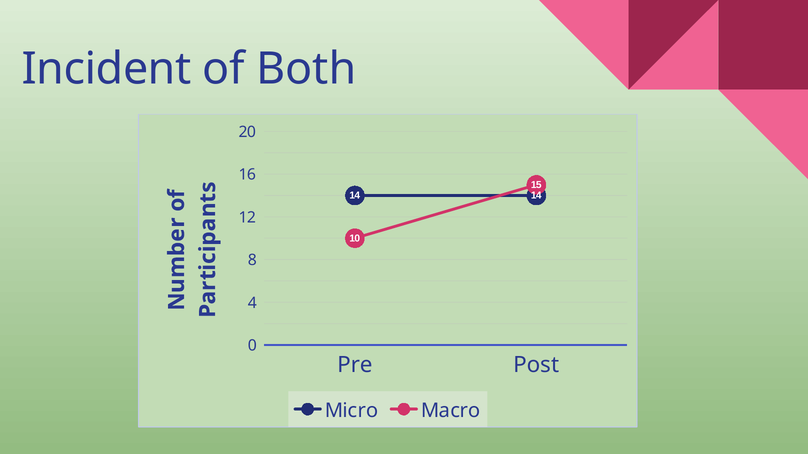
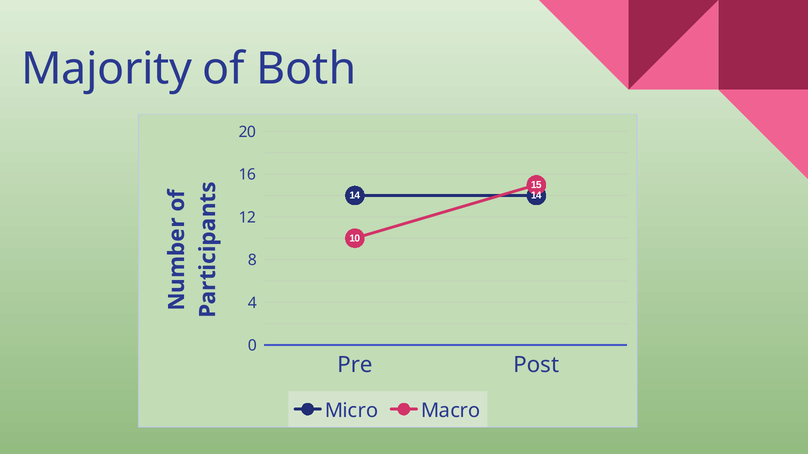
Incident: Incident -> Majority
